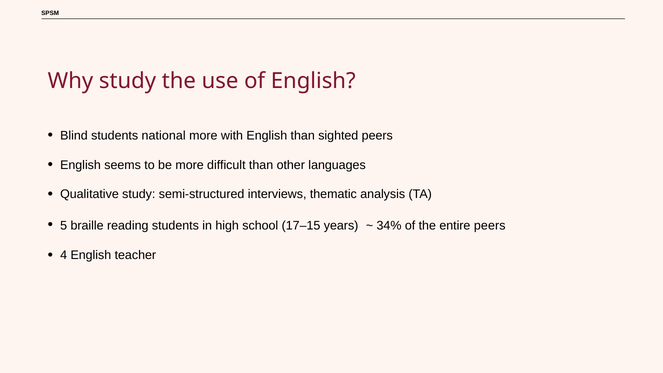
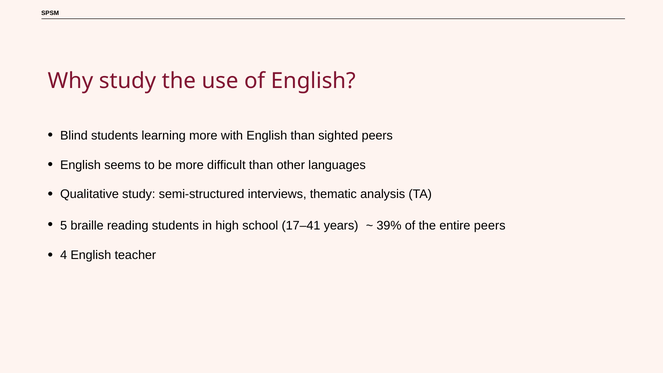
national: national -> learning
17–15: 17–15 -> 17–41
34%: 34% -> 39%
